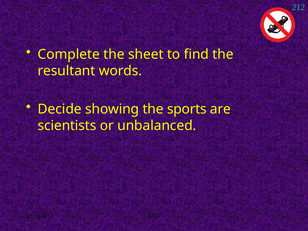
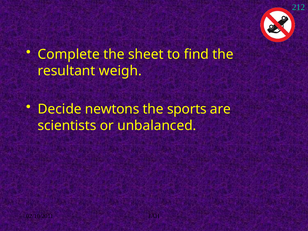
words: words -> weigh
showing: showing -> newtons
